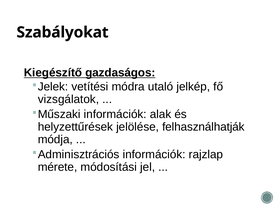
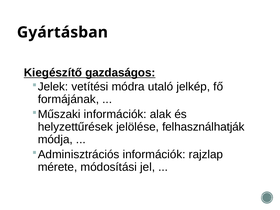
Szabályokat: Szabályokat -> Gyártásban
vizsgálatok: vizsgálatok -> formájának
